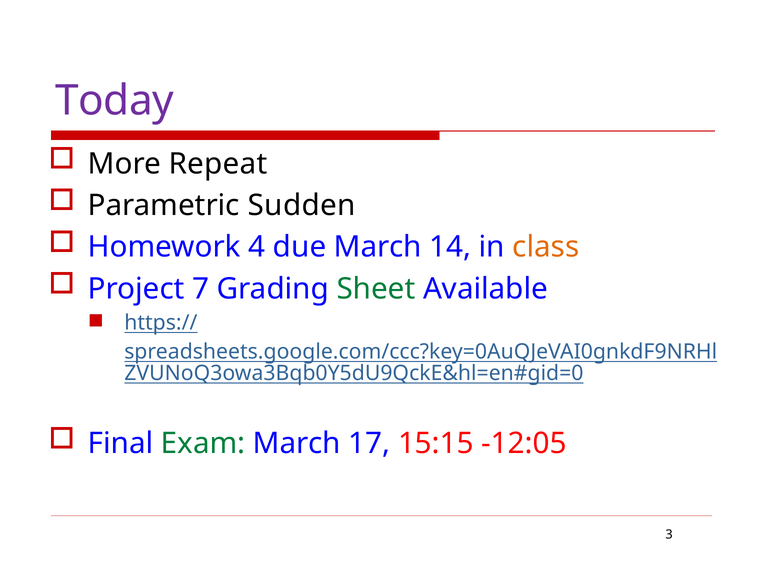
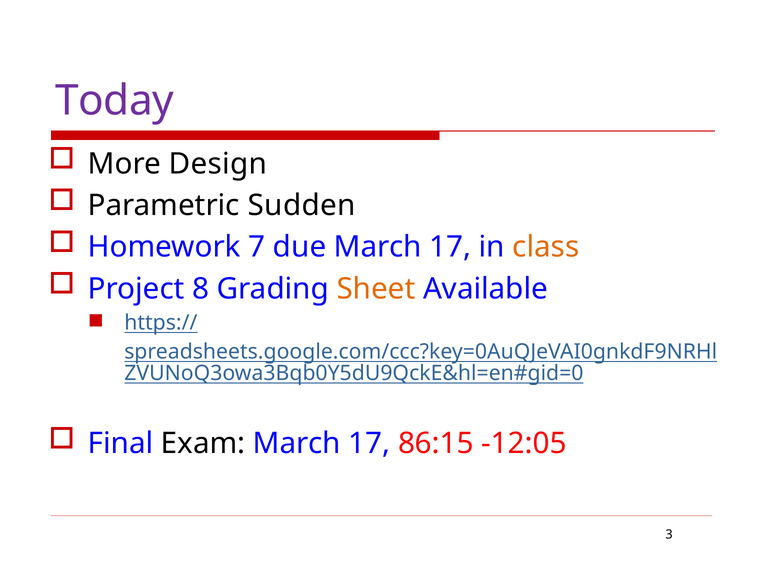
Repeat: Repeat -> Design
4: 4 -> 7
due March 14: 14 -> 17
7: 7 -> 8
Sheet colour: green -> orange
Exam colour: green -> black
15:15: 15:15 -> 86:15
